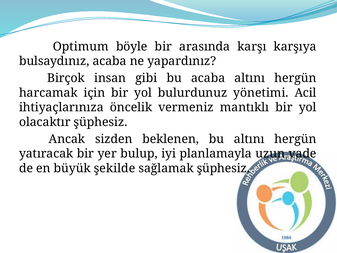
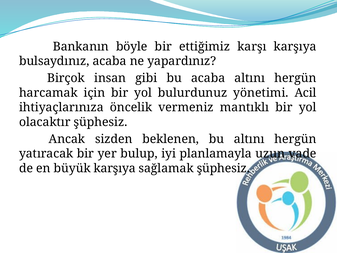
Optimum: Optimum -> Bankanın
arasında: arasında -> ettiğimiz
büyük şekilde: şekilde -> karşıya
